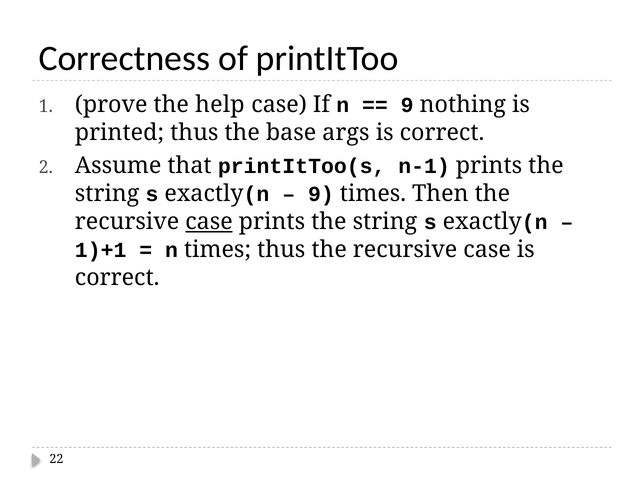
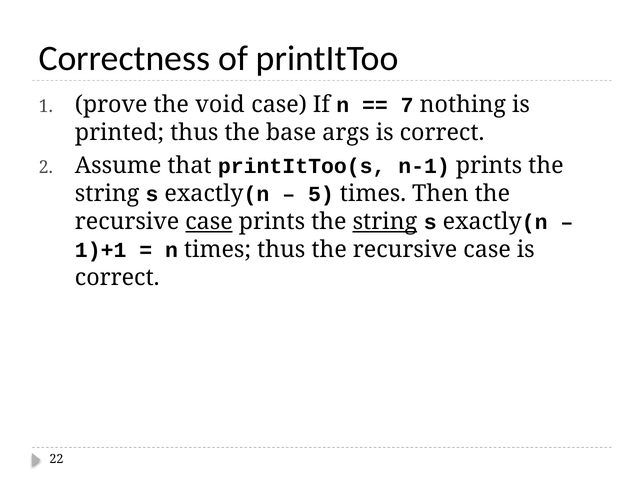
help: help -> void
9 at (407, 105): 9 -> 7
9 at (321, 194): 9 -> 5
string at (385, 222) underline: none -> present
